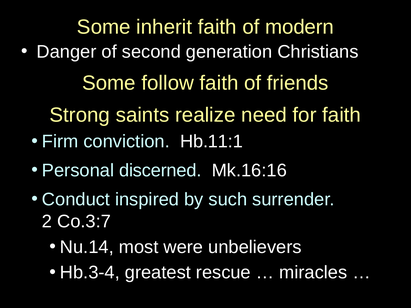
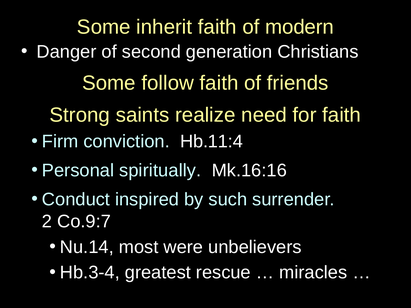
Hb.11:1: Hb.11:1 -> Hb.11:4
discerned: discerned -> spiritually
Co.3:7: Co.3:7 -> Co.9:7
